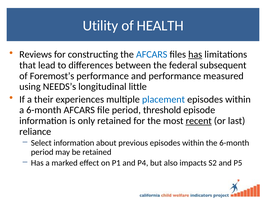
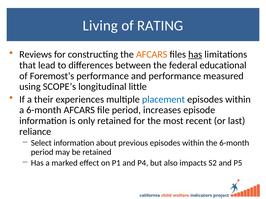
Utility: Utility -> Living
HEALTH: HEALTH -> RATING
AFCARS at (152, 55) colour: blue -> orange
subsequent: subsequent -> educational
NEEDS’s: NEEDS’s -> SCOPE’s
threshold: threshold -> increases
recent underline: present -> none
